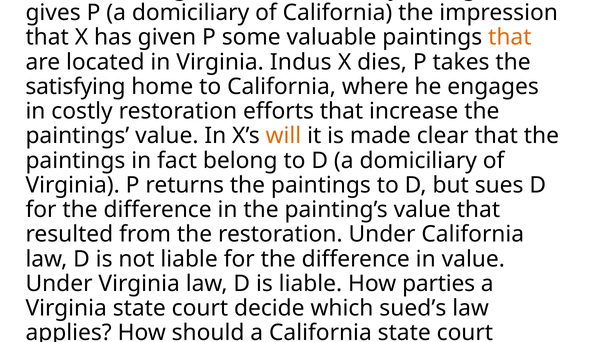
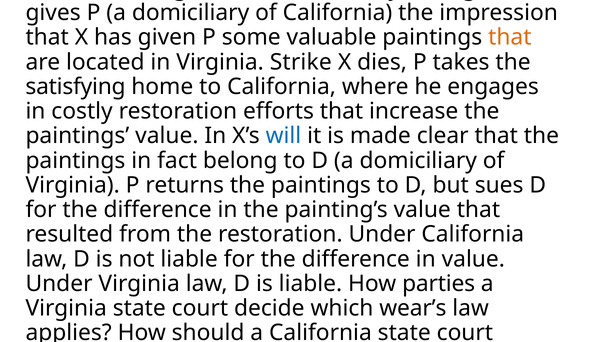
Indus: Indus -> Strike
will colour: orange -> blue
sued’s: sued’s -> wear’s
